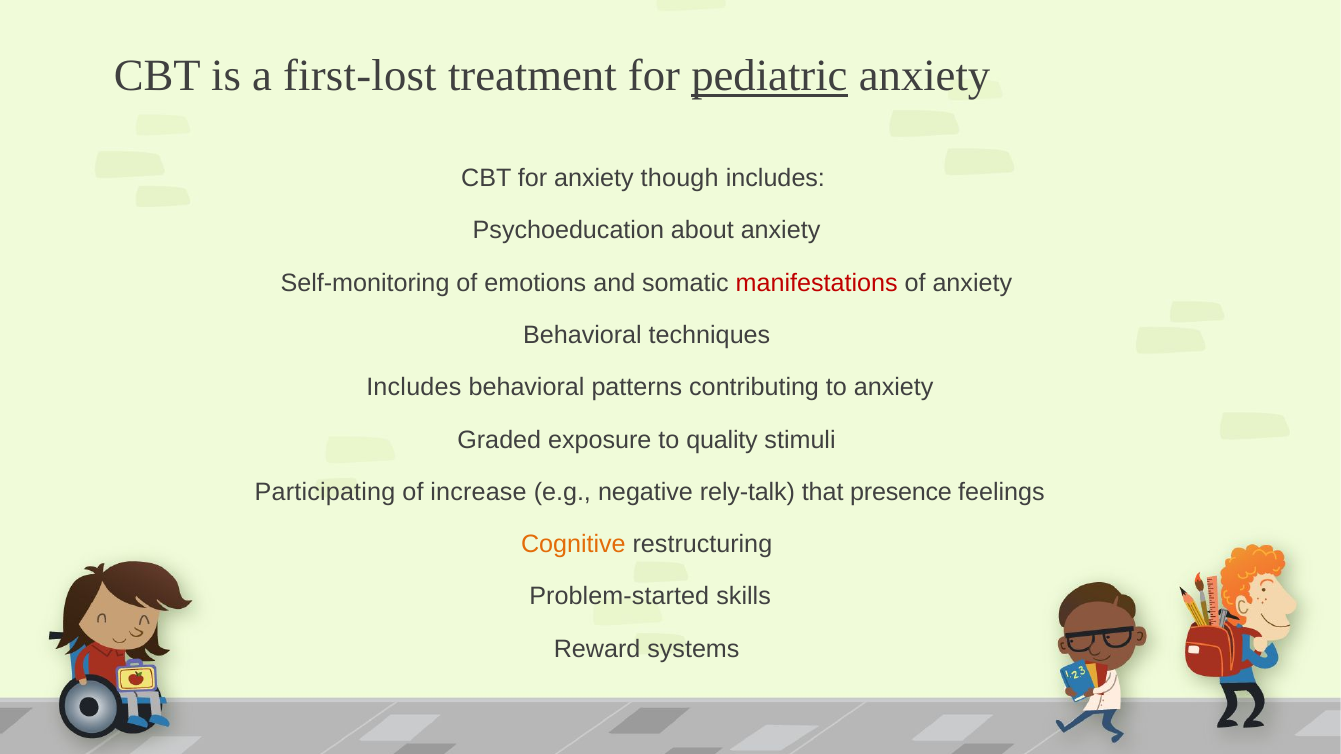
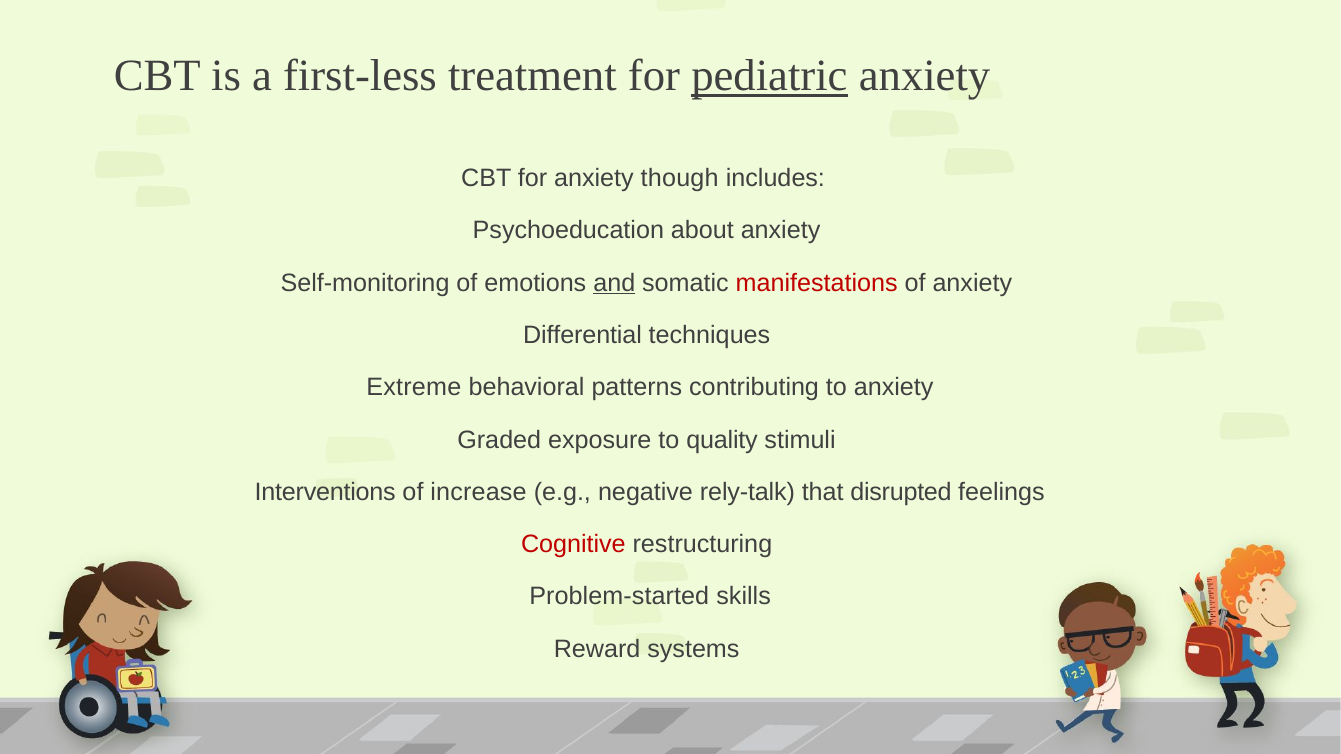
first-lost: first-lost -> first-less
and underline: none -> present
Behavioral at (582, 335): Behavioral -> Differential
Includes at (414, 388): Includes -> Extreme
Participating: Participating -> Interventions
presence: presence -> disrupted
Cognitive colour: orange -> red
